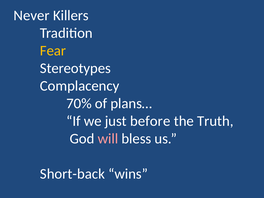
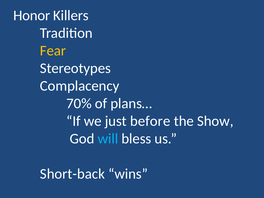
Never: Never -> Honor
Truth: Truth -> Show
will colour: pink -> light blue
